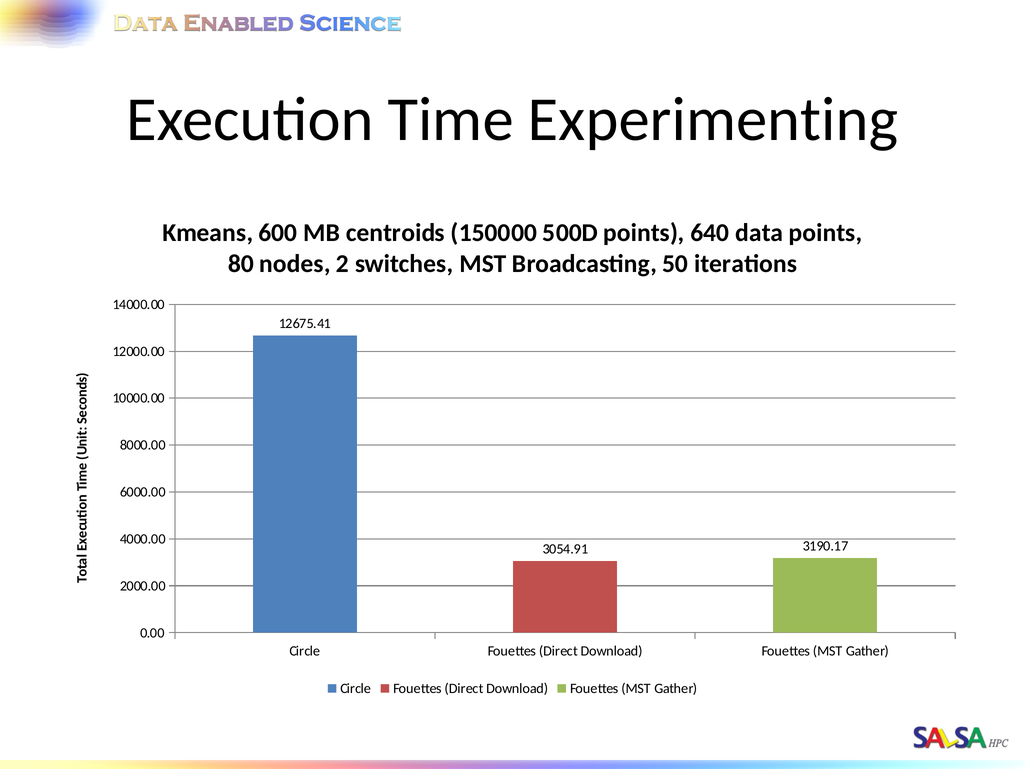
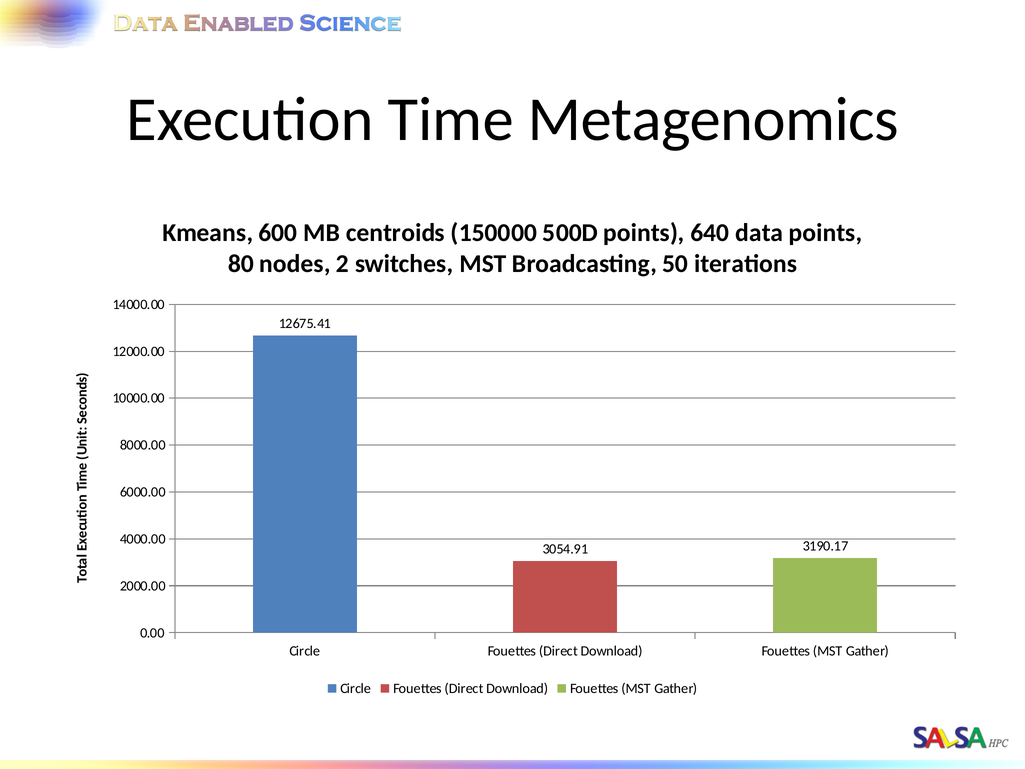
Experimenting: Experimenting -> Metagenomics
